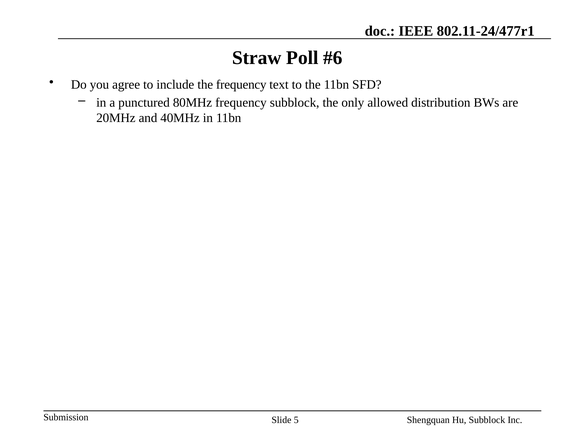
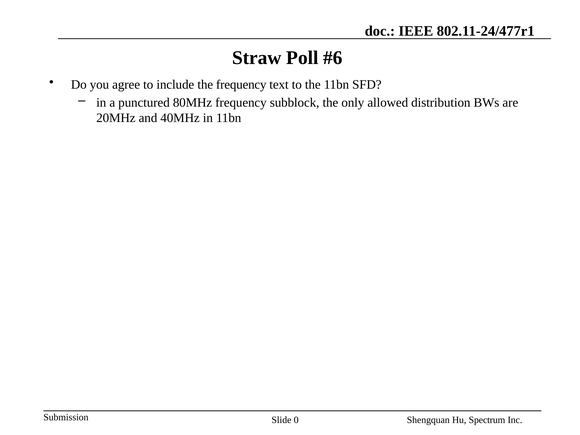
5: 5 -> 0
Hu Subblock: Subblock -> Spectrum
